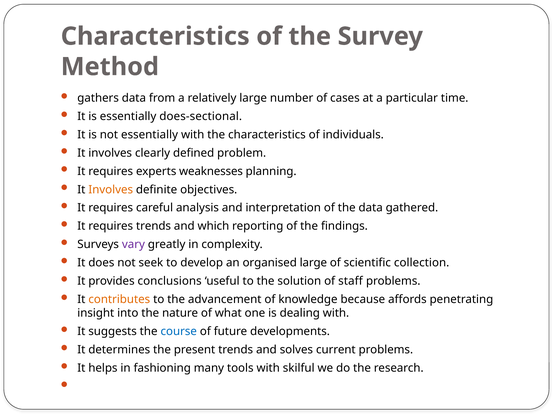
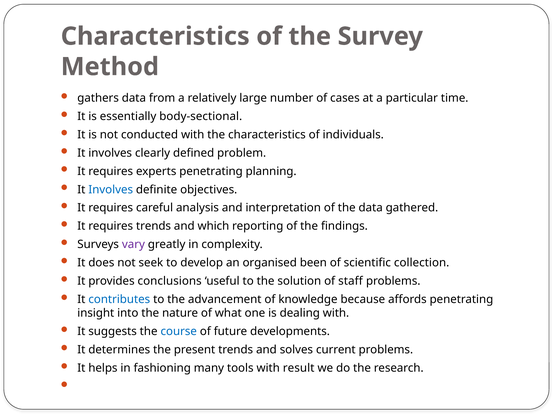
does-sectional: does-sectional -> body-sectional
not essentially: essentially -> conducted
experts weaknesses: weaknesses -> penetrating
Involves at (111, 189) colour: orange -> blue
organised large: large -> been
contributes colour: orange -> blue
skilful: skilful -> result
